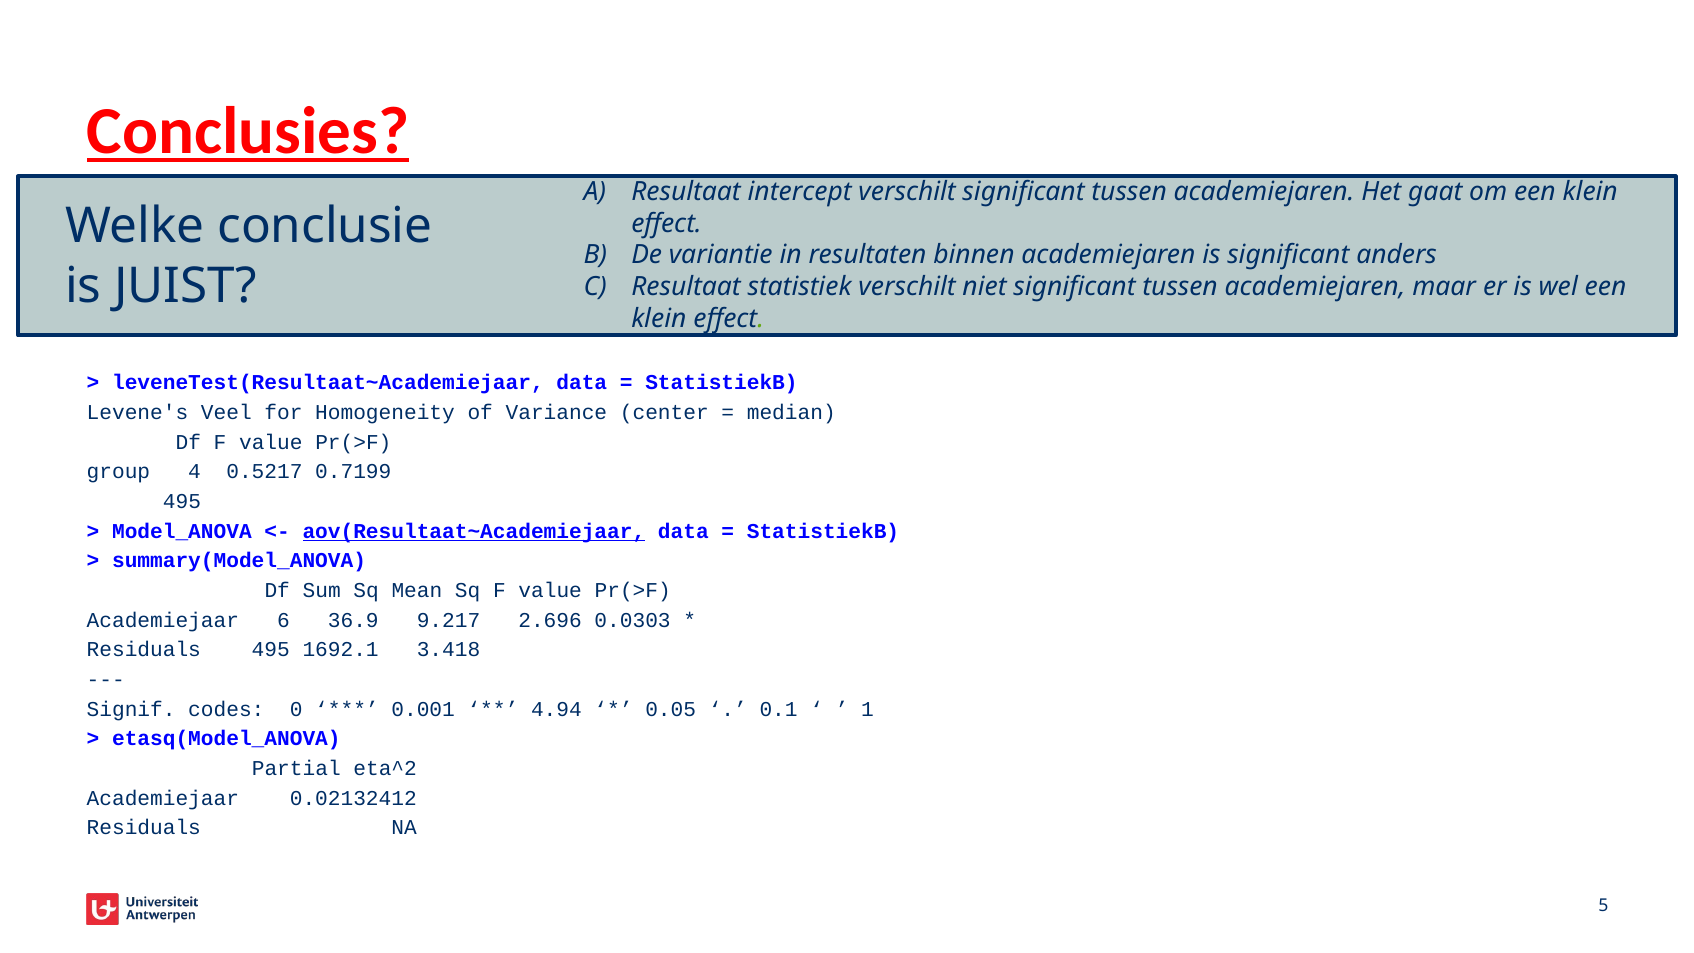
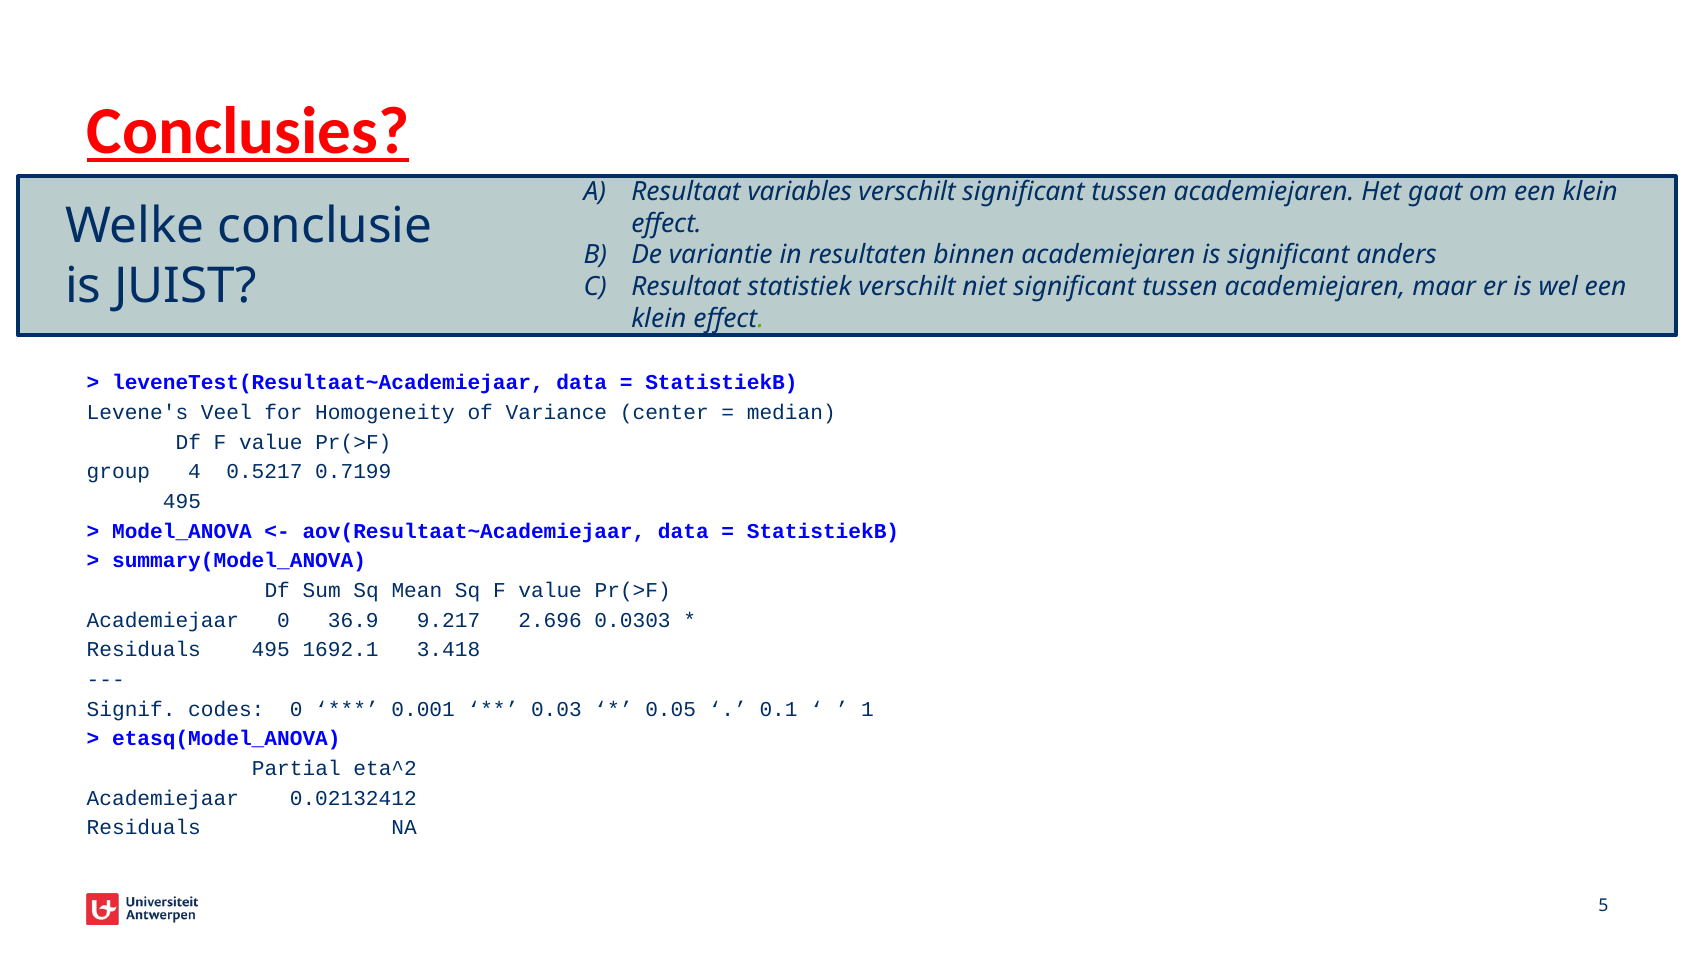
intercept: intercept -> variables
aov(Resultaat~Academiejaar underline: present -> none
Academiejaar 6: 6 -> 0
4.94: 4.94 -> 0.03
